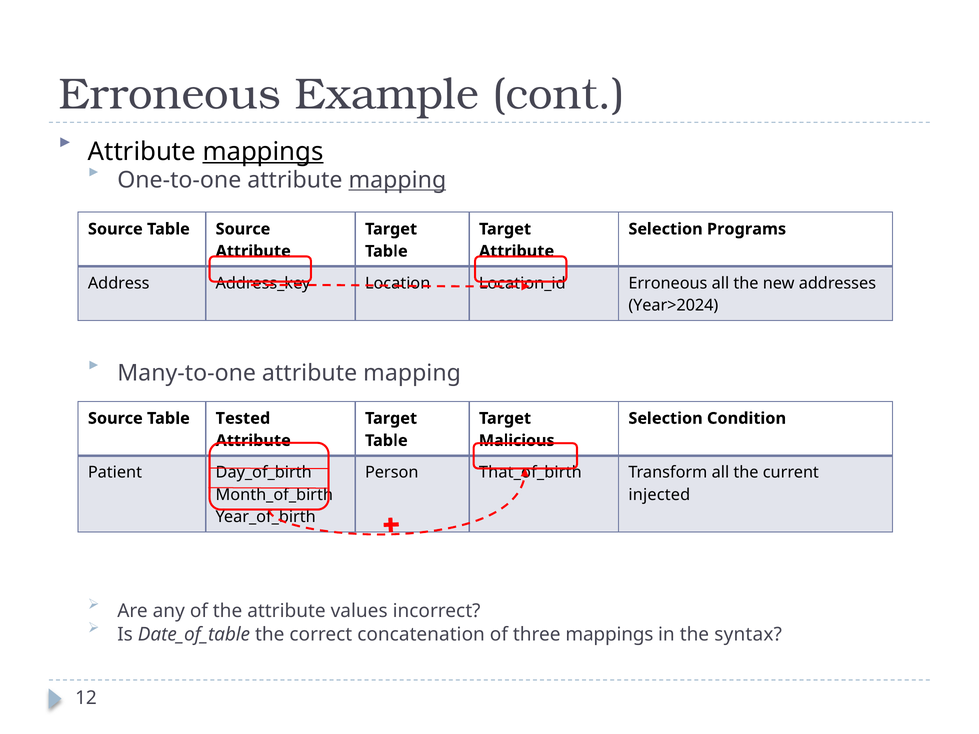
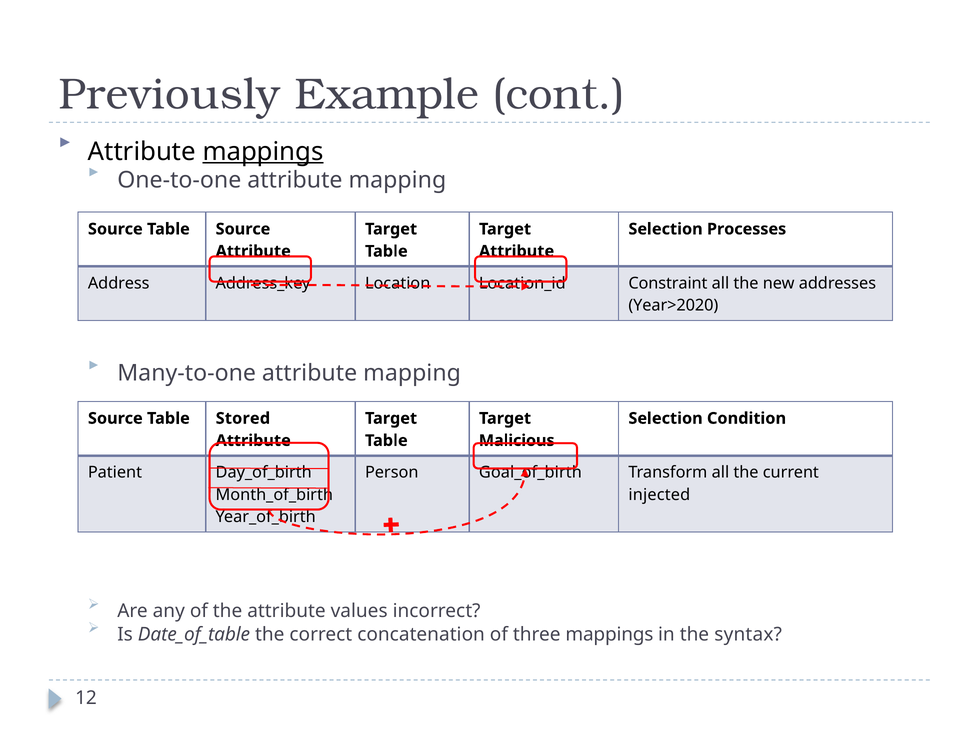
Erroneous at (170, 94): Erroneous -> Previously
mapping at (397, 180) underline: present -> none
Programs: Programs -> Processes
Erroneous at (668, 283): Erroneous -> Constraint
Year>2024: Year>2024 -> Year>2020
Tested: Tested -> Stored
That_of_birth: That_of_birth -> Goal_of_birth
